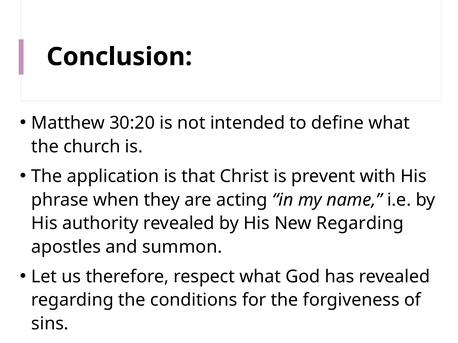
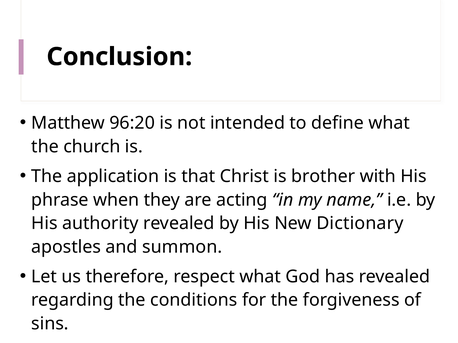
30:20: 30:20 -> 96:20
prevent: prevent -> brother
New Regarding: Regarding -> Dictionary
